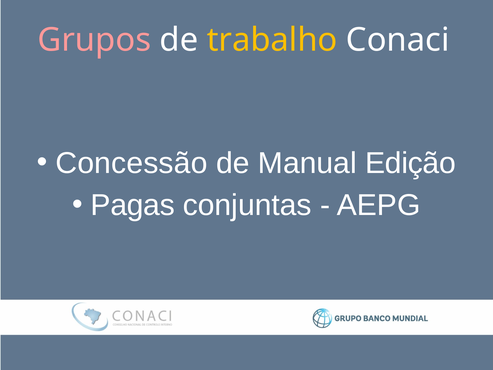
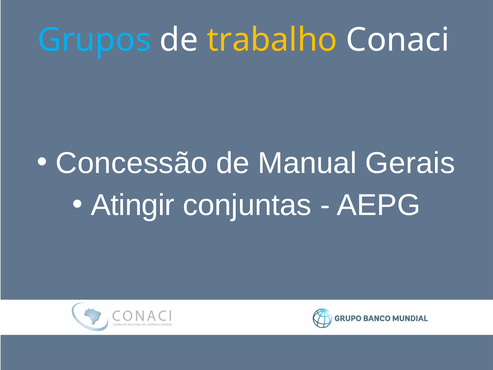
Grupos colour: pink -> light blue
Edição: Edição -> Gerais
Pagas: Pagas -> Atingir
